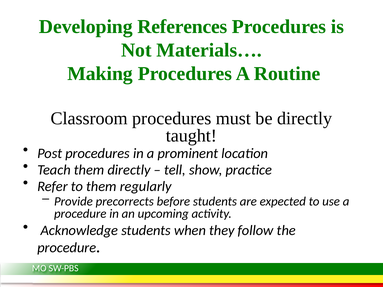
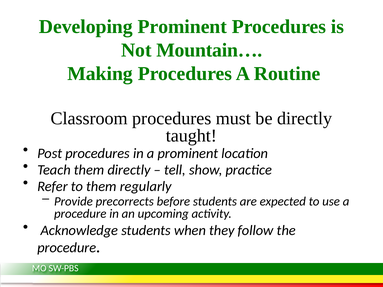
Developing References: References -> Prominent
Materials…: Materials… -> Mountain…
